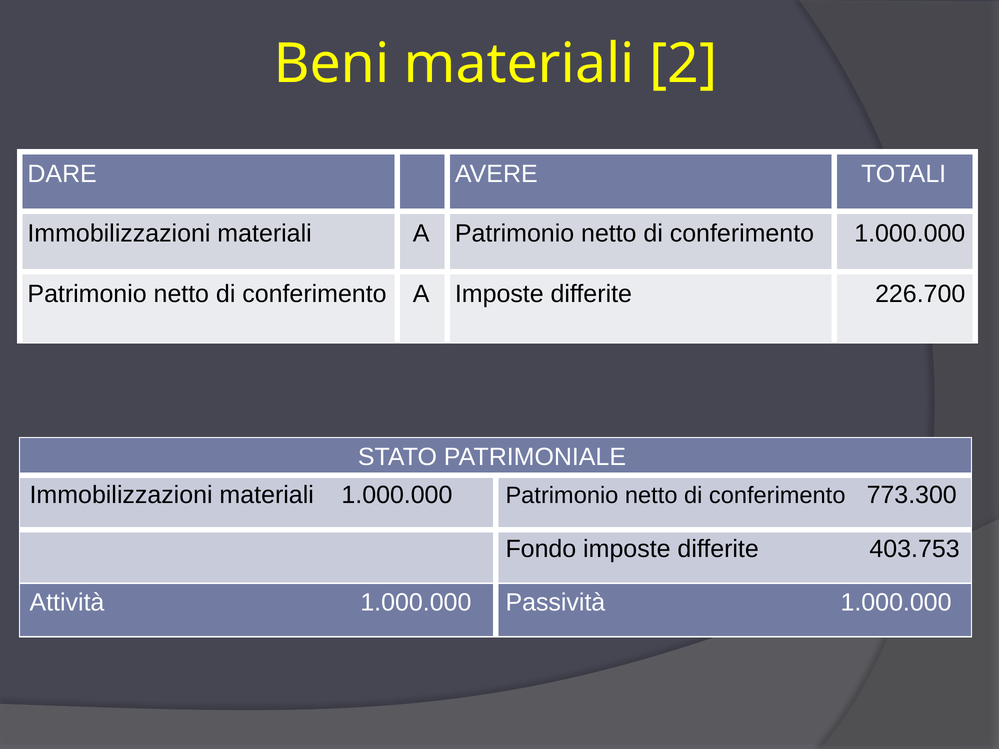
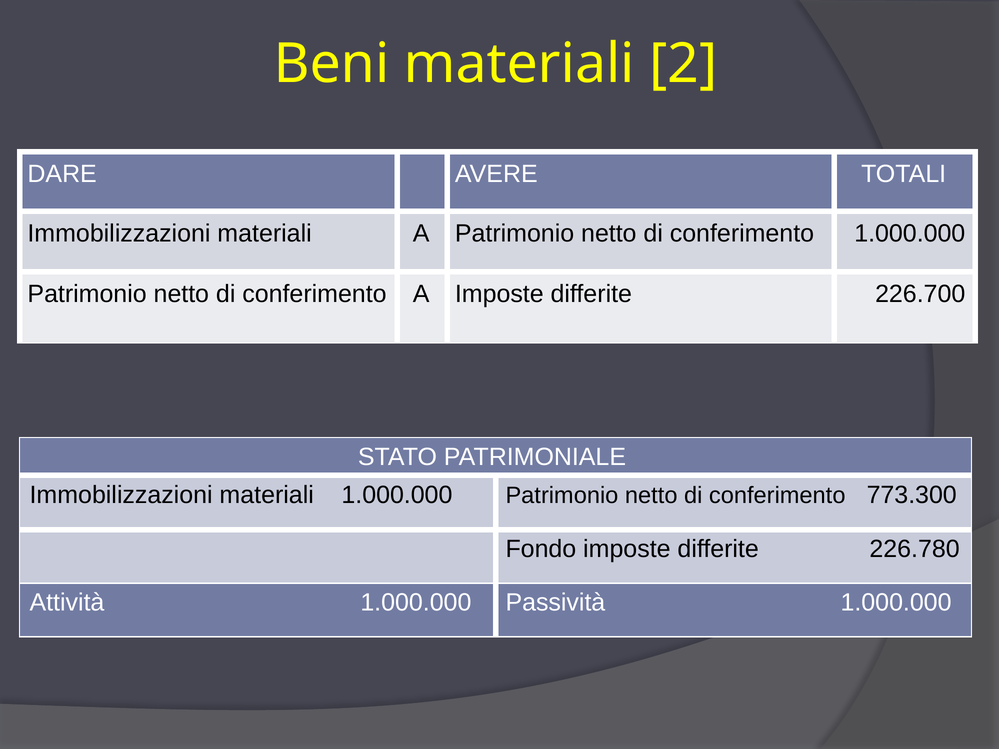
403.753: 403.753 -> 226.780
